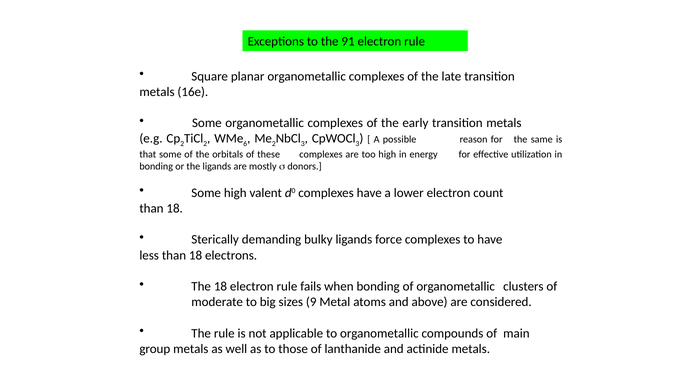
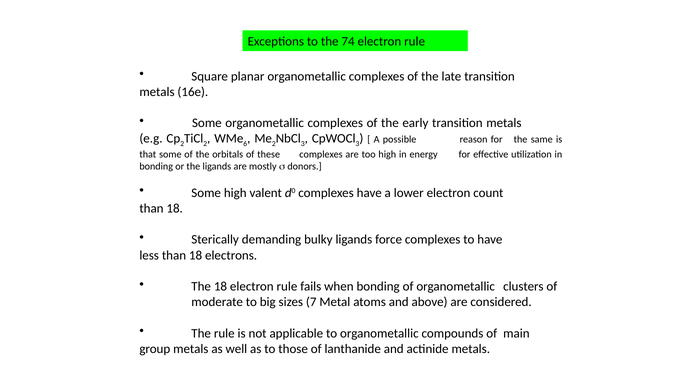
91: 91 -> 74
9: 9 -> 7
